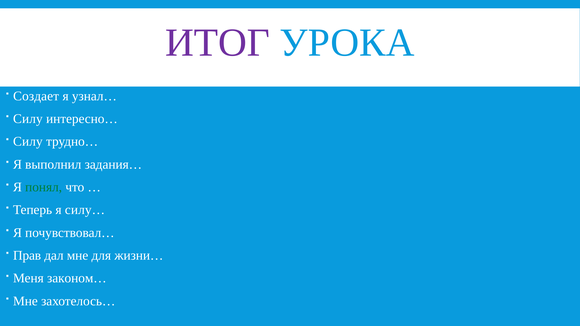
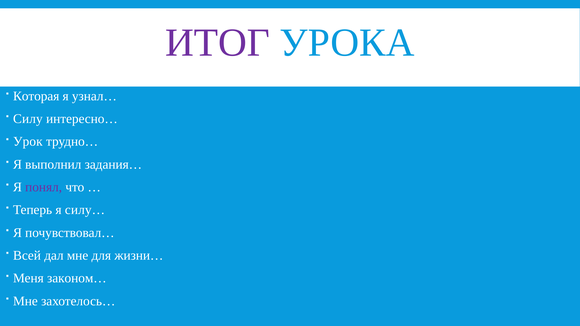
Создает: Создает -> Которая
Силу at (28, 142): Силу -> Урок
понял colour: green -> purple
Прав: Прав -> Всей
